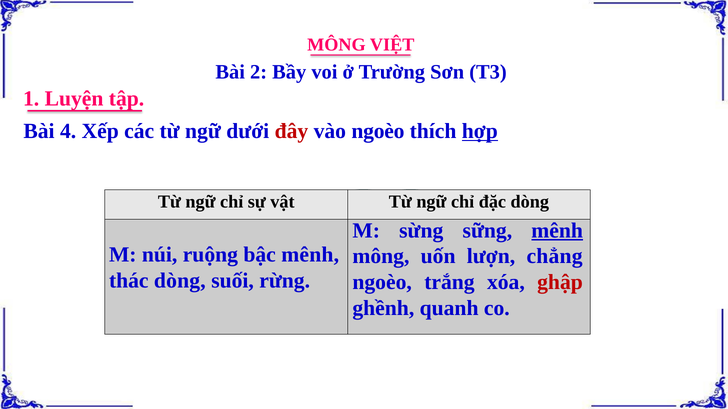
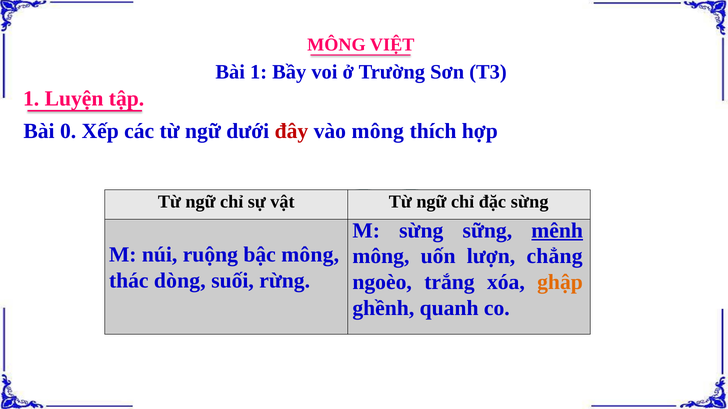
Bài 2: 2 -> 1
Bài 4: 4 -> 0
vào ngoèo: ngoèo -> mông
hợp underline: present -> none
đặc dòng: dòng -> sừng
bậc mênh: mênh -> mông
ghập colour: red -> orange
